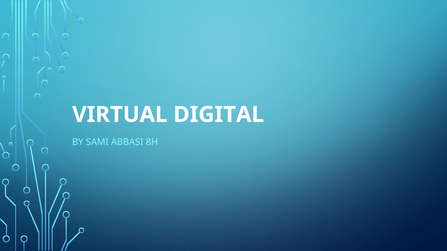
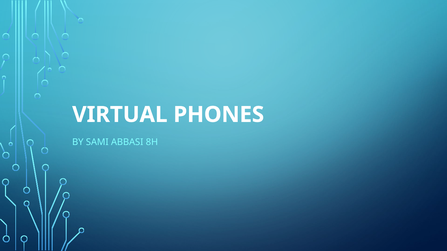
DIGITAL: DIGITAL -> PHONES
